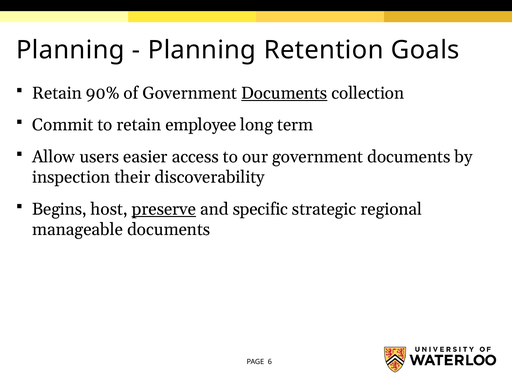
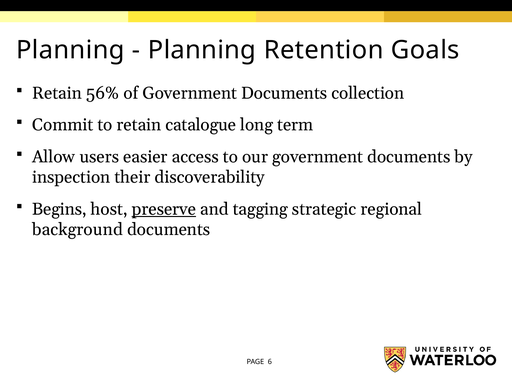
90%: 90% -> 56%
Documents at (284, 93) underline: present -> none
employee: employee -> catalogue
specific: specific -> tagging
manageable: manageable -> background
